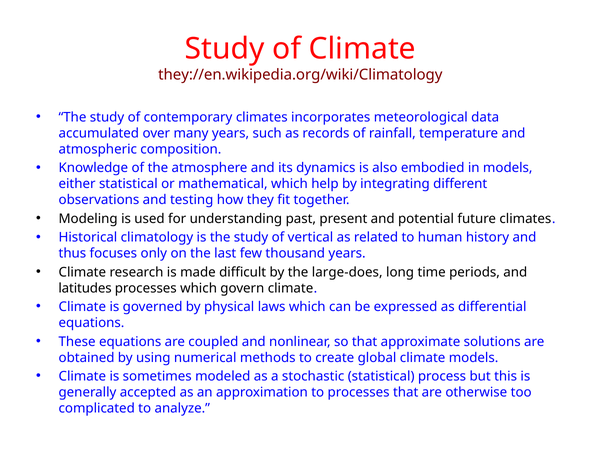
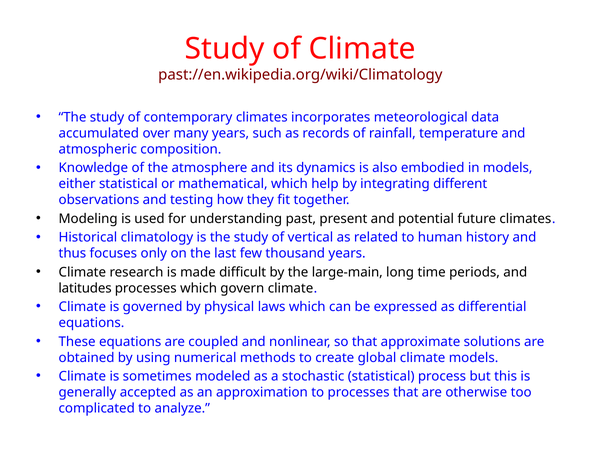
they://en.wikipedia.org/wiki/Climatology: they://en.wikipedia.org/wiki/Climatology -> past://en.wikipedia.org/wiki/Climatology
large-does: large-does -> large-main
